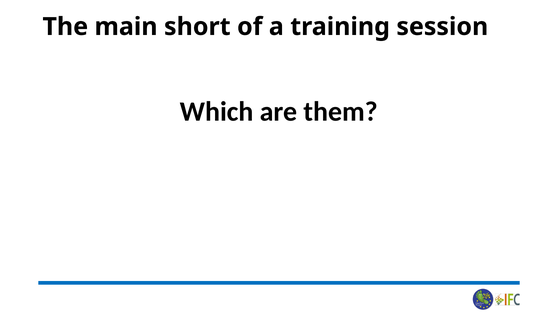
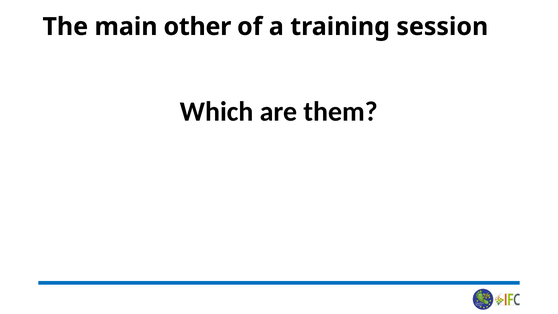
short: short -> other
